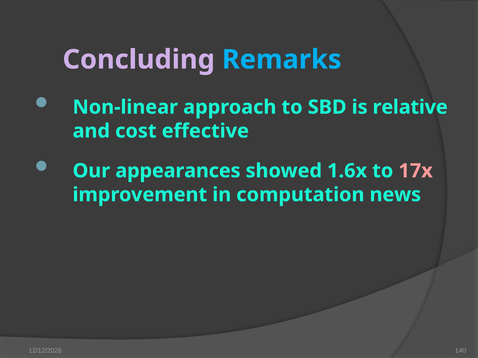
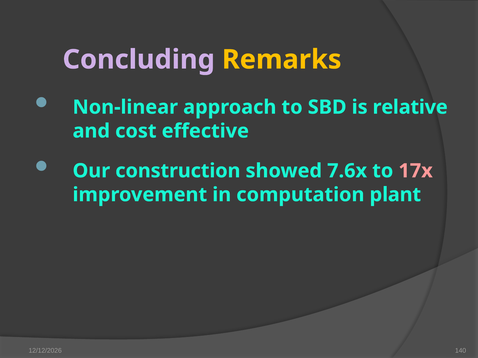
Remarks colour: light blue -> yellow
appearances: appearances -> construction
1.6x: 1.6x -> 7.6x
news: news -> plant
